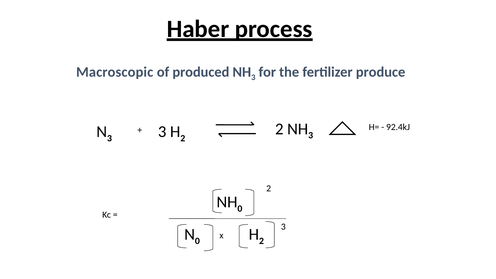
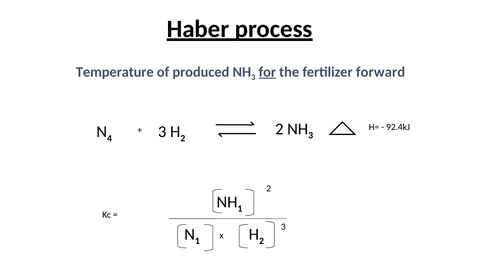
Macroscopic: Macroscopic -> Temperature
for underline: none -> present
produce: produce -> forward
3 at (109, 138): 3 -> 4
0 at (240, 209): 0 -> 1
0 at (197, 241): 0 -> 1
